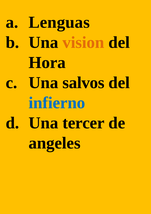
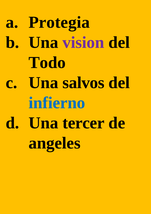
Lenguas: Lenguas -> Protegia
vision colour: orange -> purple
Hora: Hora -> Todo
